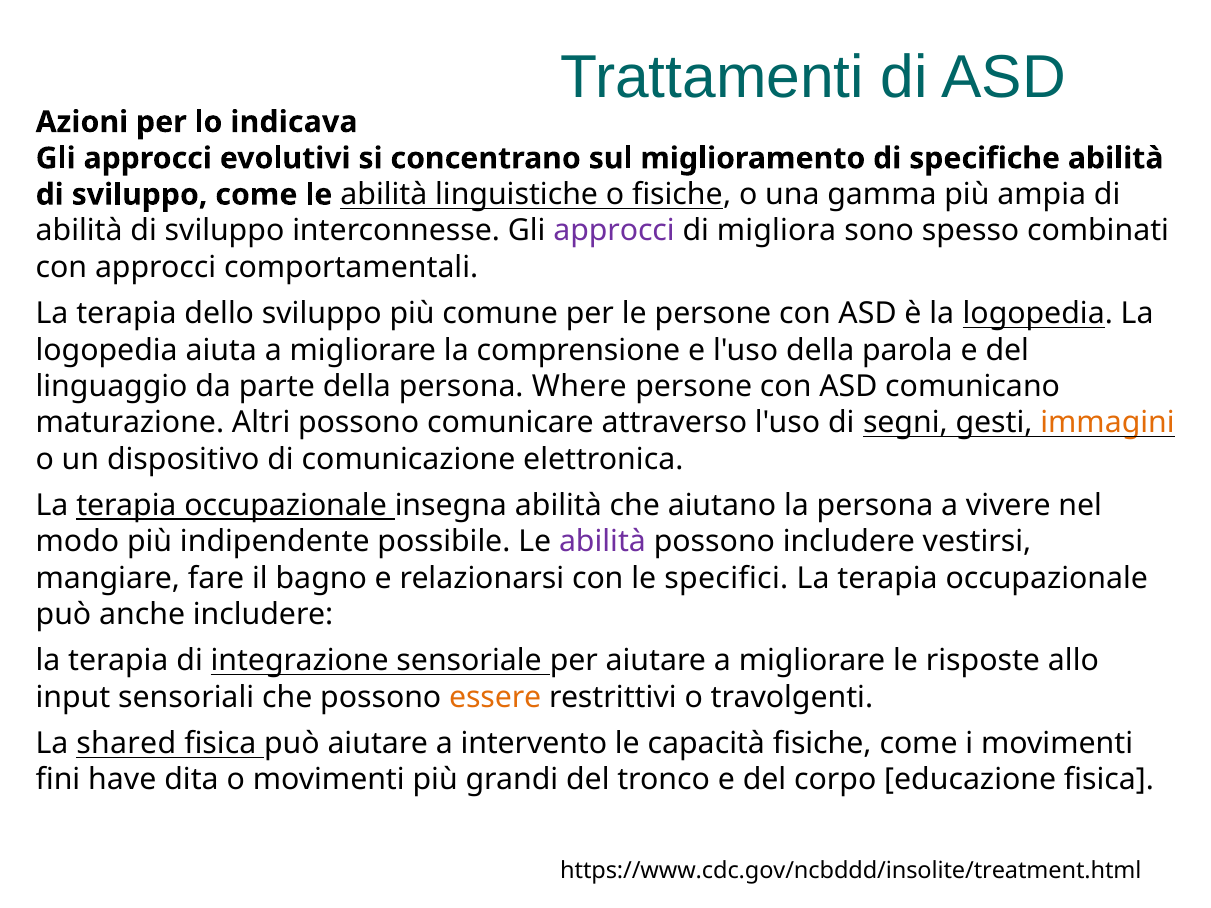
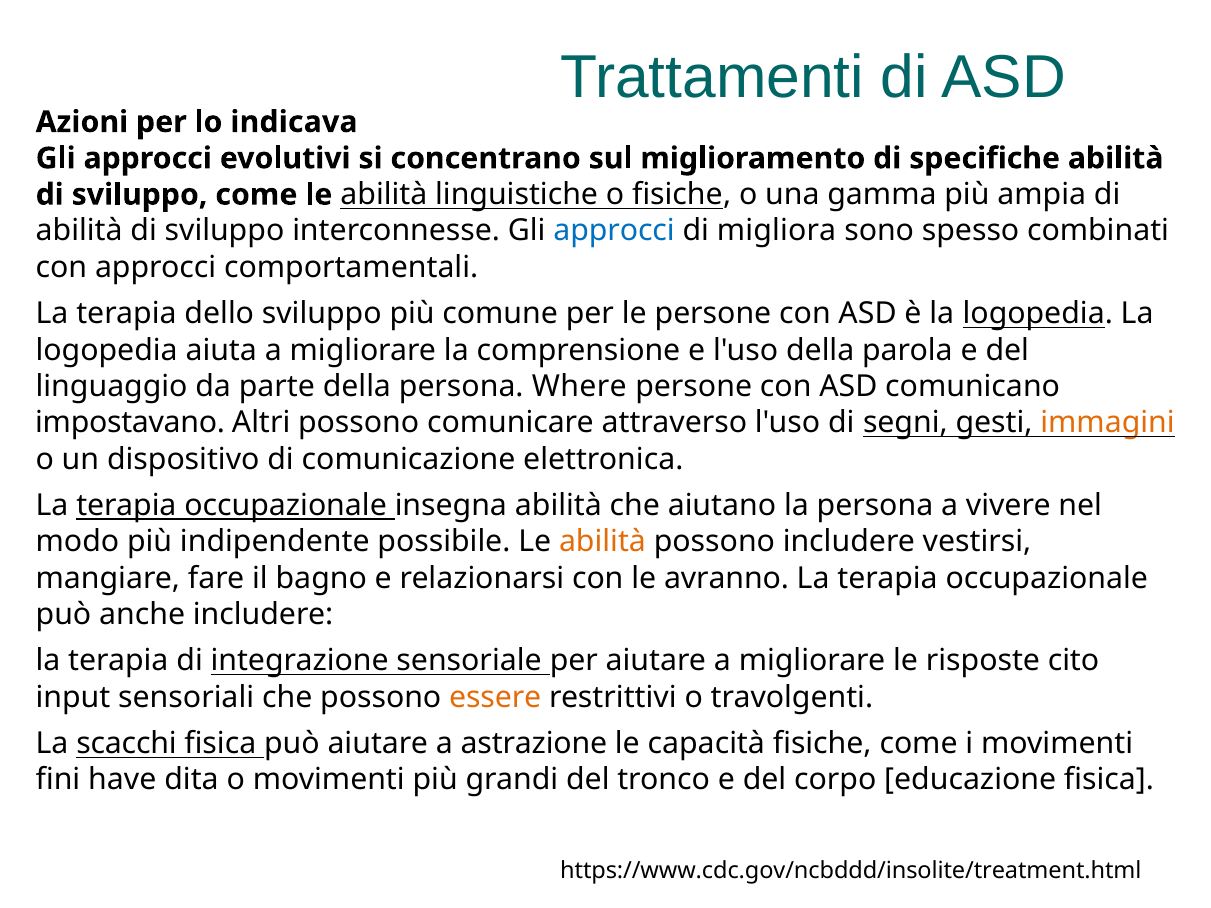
approcci at (614, 231) colour: purple -> blue
maturazione: maturazione -> impostavano
abilità at (602, 542) colour: purple -> orange
specifici: specifici -> avranno
allo: allo -> cito
shared: shared -> scacchi
intervento: intervento -> astrazione
